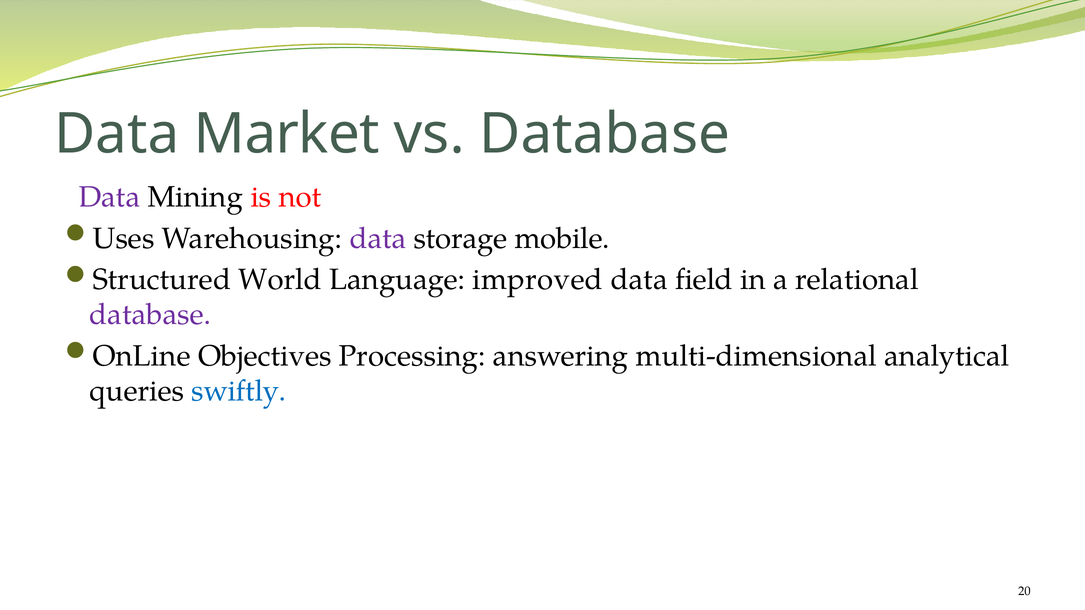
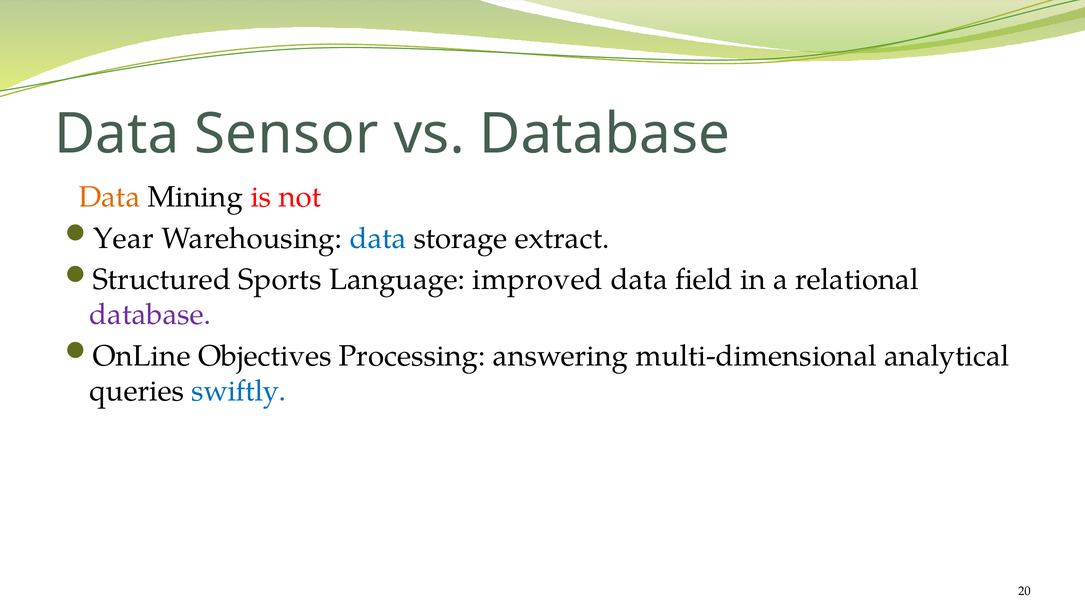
Market: Market -> Sensor
Data at (109, 197) colour: purple -> orange
Uses: Uses -> Year
data at (378, 238) colour: purple -> blue
mobile: mobile -> extract
World: World -> Sports
